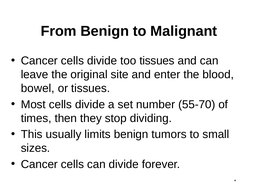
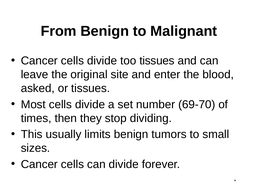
bowel: bowel -> asked
55-70: 55-70 -> 69-70
